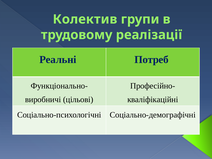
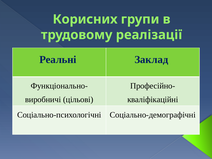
Колектив: Колектив -> Корисних
Потреб: Потреб -> Заклад
